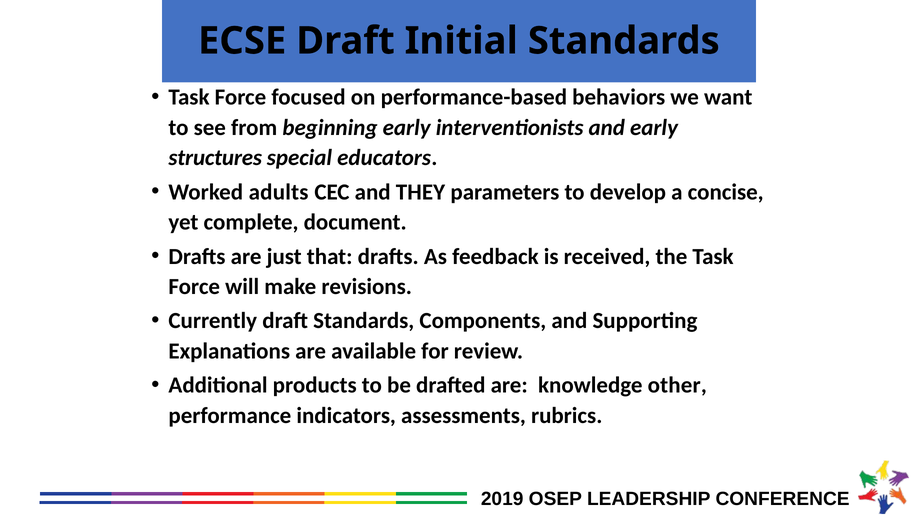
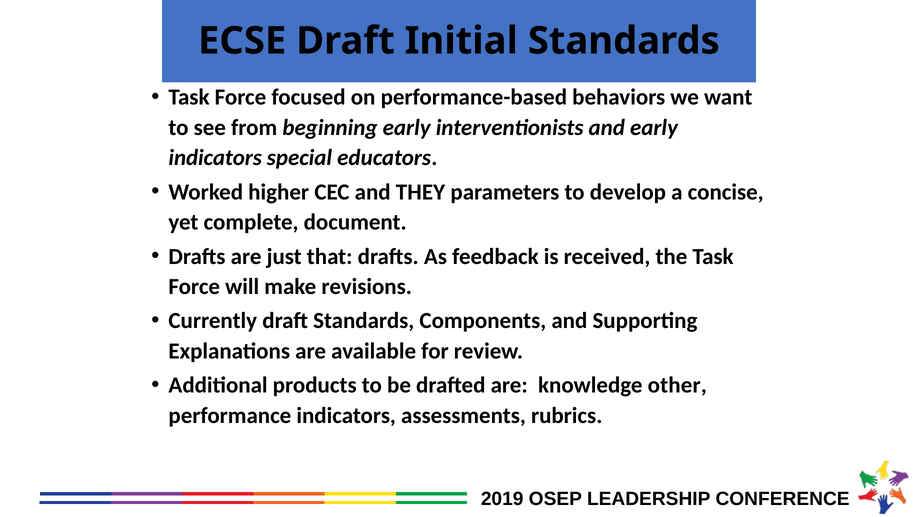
structures at (215, 158): structures -> indicators
adults: adults -> higher
